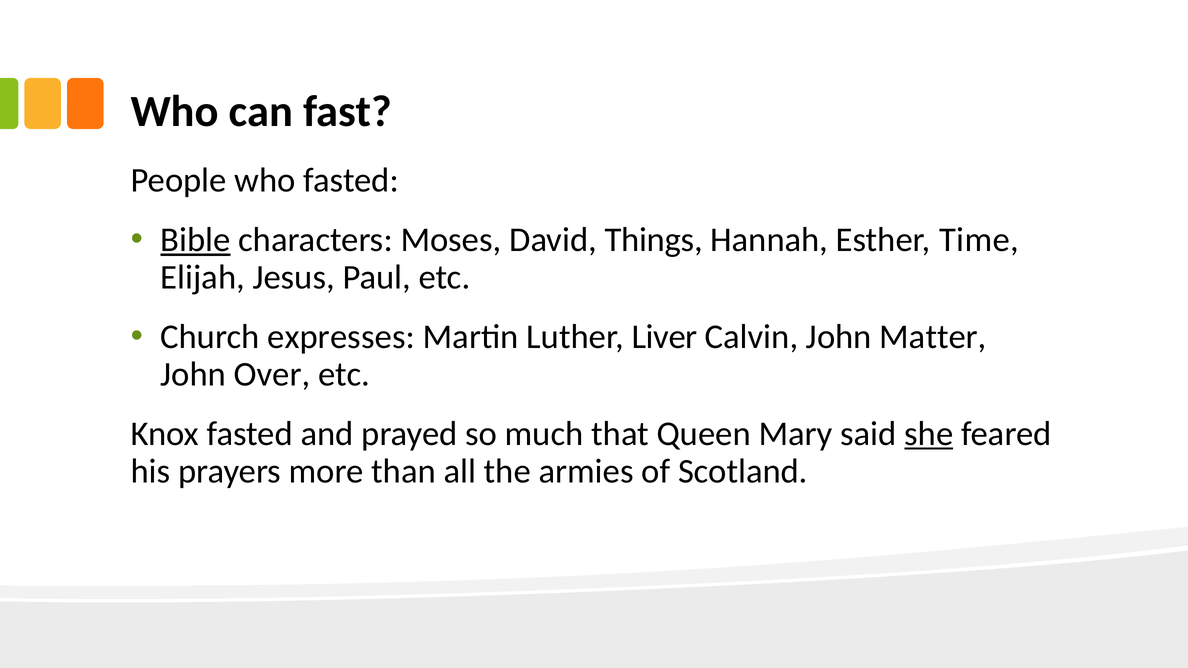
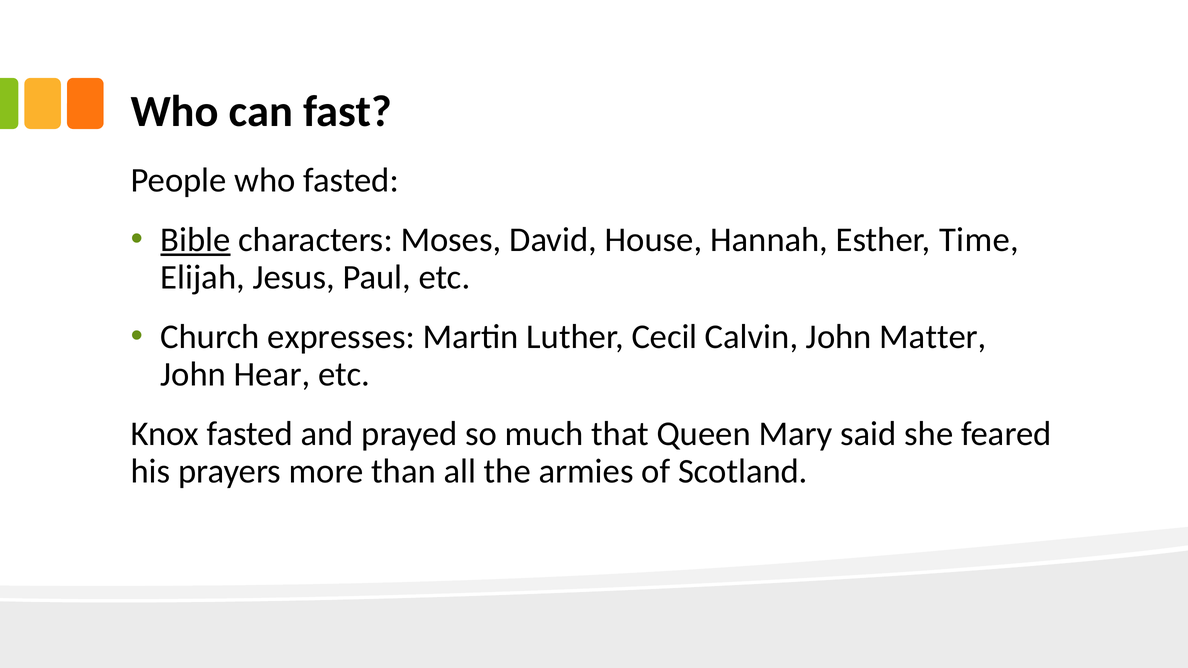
Things: Things -> House
Liver: Liver -> Cecil
Over: Over -> Hear
she underline: present -> none
